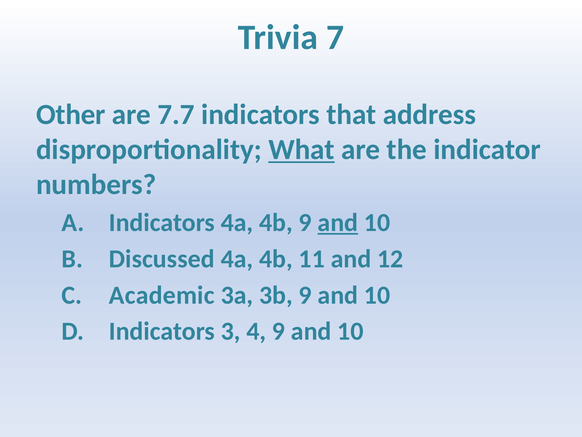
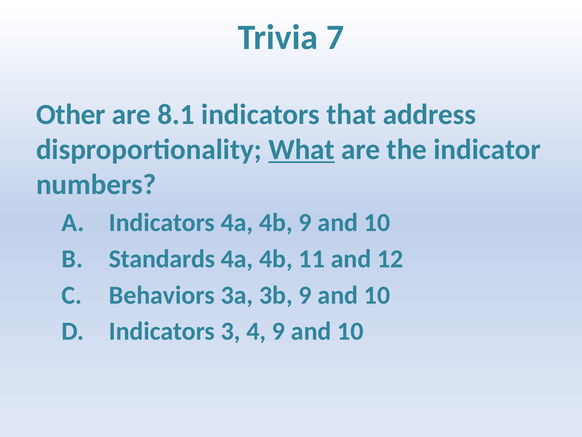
7.7: 7.7 -> 8.1
and at (338, 222) underline: present -> none
Discussed: Discussed -> Standards
Academic: Academic -> Behaviors
